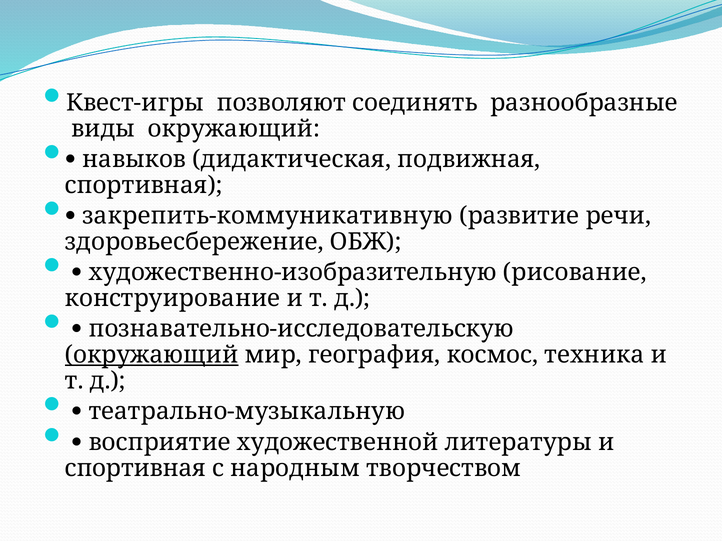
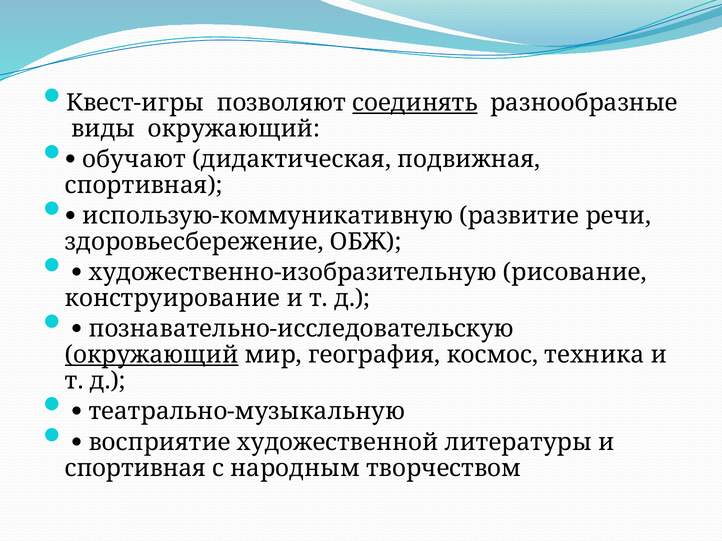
соединять underline: none -> present
навыков: навыков -> обучают
закрепить-коммуникативную: закрепить-коммуникативную -> использую-коммуникативную
